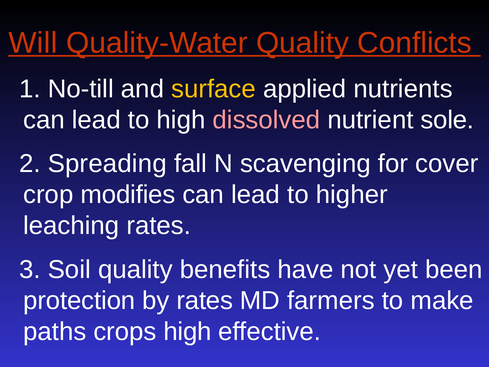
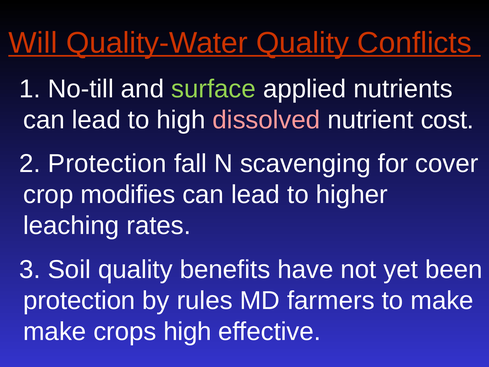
surface colour: yellow -> light green
sole: sole -> cost
2 Spreading: Spreading -> Protection
by rates: rates -> rules
paths at (55, 331): paths -> make
